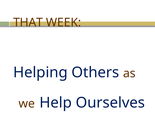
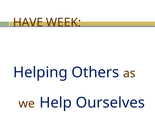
THAT: THAT -> HAVE
